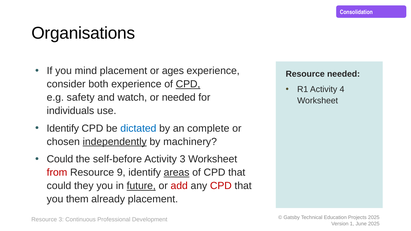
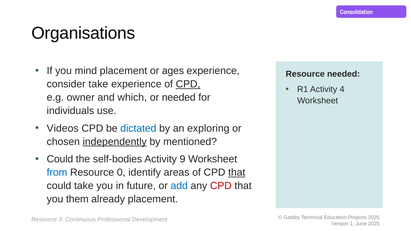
consider both: both -> take
safety: safety -> owner
watch: watch -> which
Identify at (63, 128): Identify -> Videos
complete: complete -> exploring
machinery: machinery -> mentioned
self-before: self-before -> self-bodies
Activity 3: 3 -> 9
from colour: red -> blue
9: 9 -> 0
areas underline: present -> none
that at (237, 173) underline: none -> present
could they: they -> take
future underline: present -> none
add colour: red -> blue
